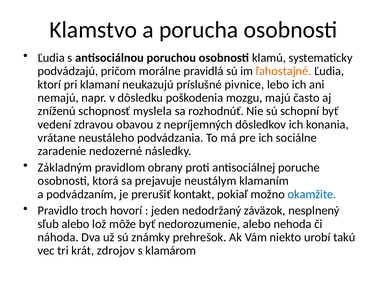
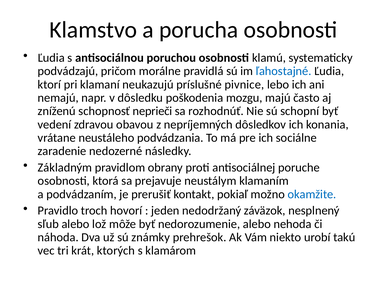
ľahostajné colour: orange -> blue
myslela: myslela -> neprieči
zdrojov: zdrojov -> ktorých
